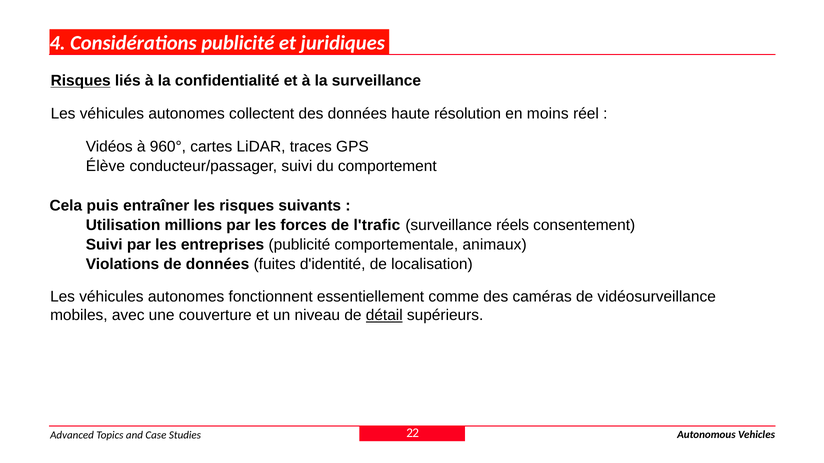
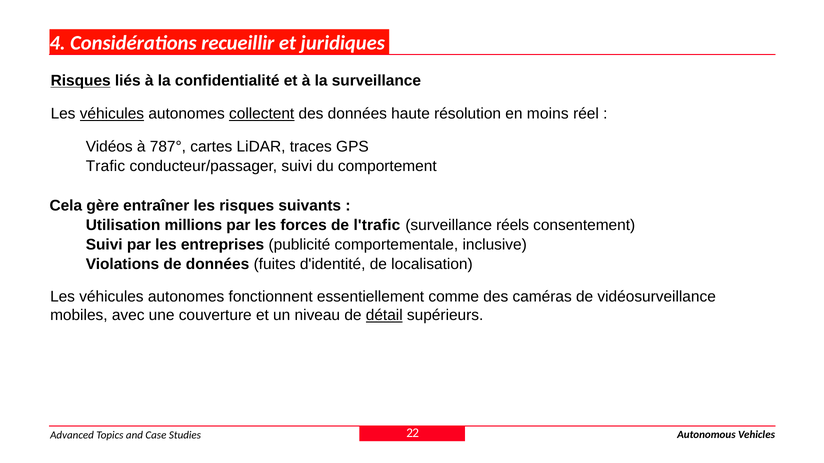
Considérations publicité: publicité -> recueillir
véhicules at (112, 114) underline: none -> present
collectent underline: none -> present
960°: 960° -> 787°
Élève: Élève -> Trafic
puis: puis -> gère
animaux: animaux -> inclusive
